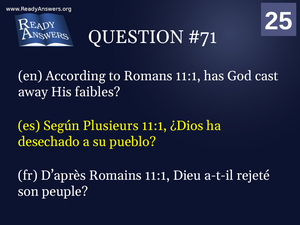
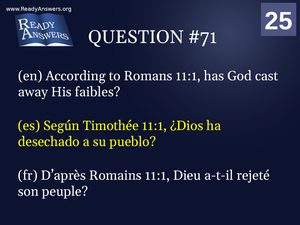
Plusieurs: Plusieurs -> Timothée
